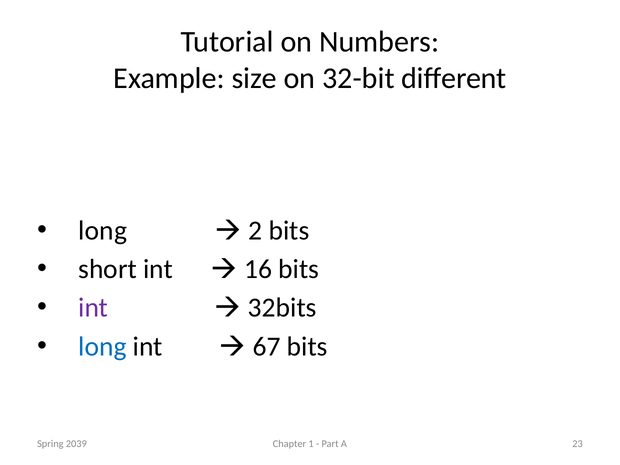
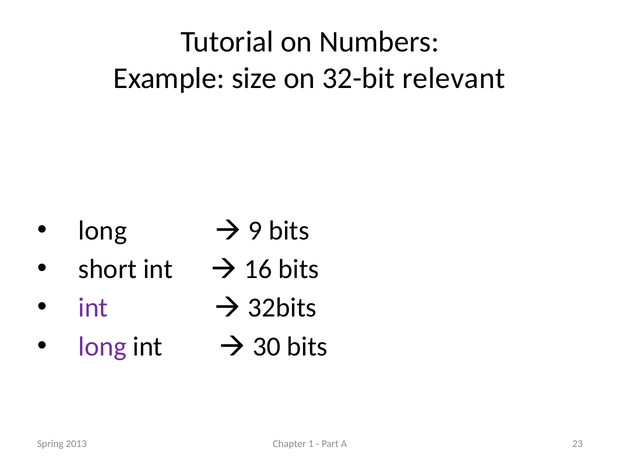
different: different -> relevant
2: 2 -> 9
long at (102, 346) colour: blue -> purple
67: 67 -> 30
2039: 2039 -> 2013
